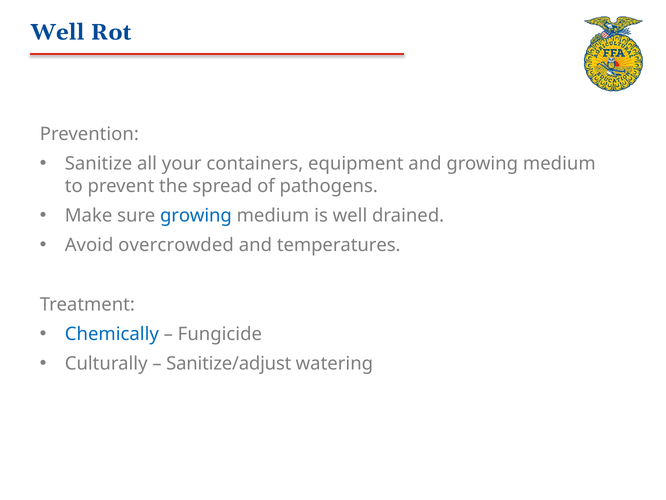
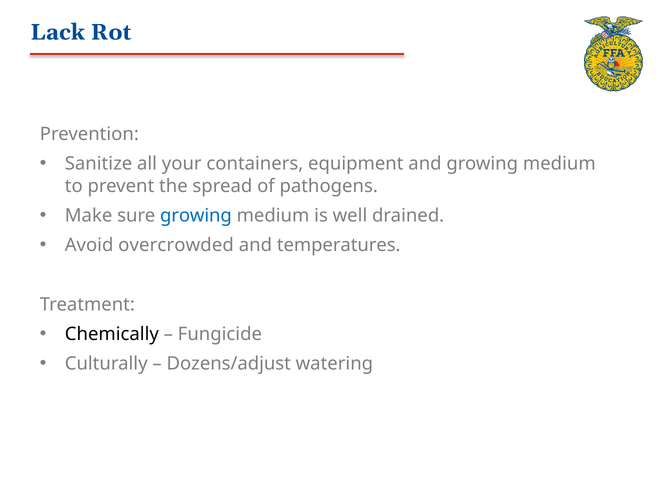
Well at (58, 32): Well -> Lack
Chemically colour: blue -> black
Sanitize/adjust: Sanitize/adjust -> Dozens/adjust
